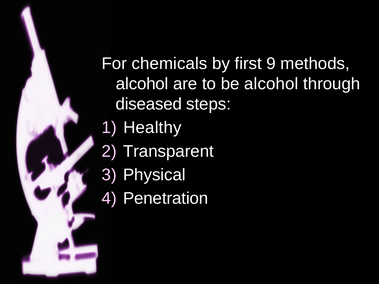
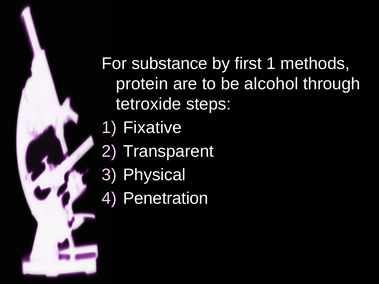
chemicals: chemicals -> substance
first 9: 9 -> 1
alcohol at (142, 84): alcohol -> protein
diseased: diseased -> tetroxide
Healthy: Healthy -> Fixative
